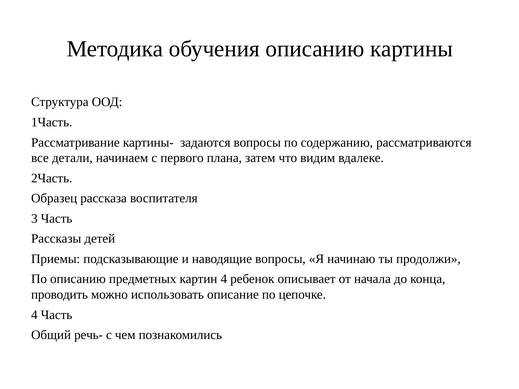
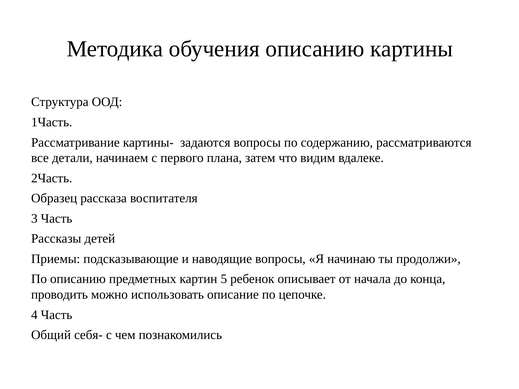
картин 4: 4 -> 5
речь-: речь- -> себя-
